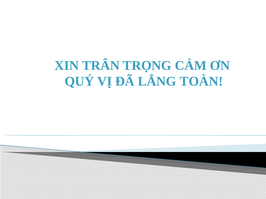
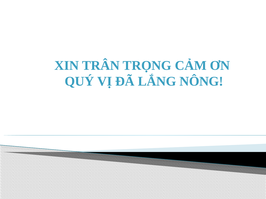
TOÀN: TOÀN -> NÔNG
